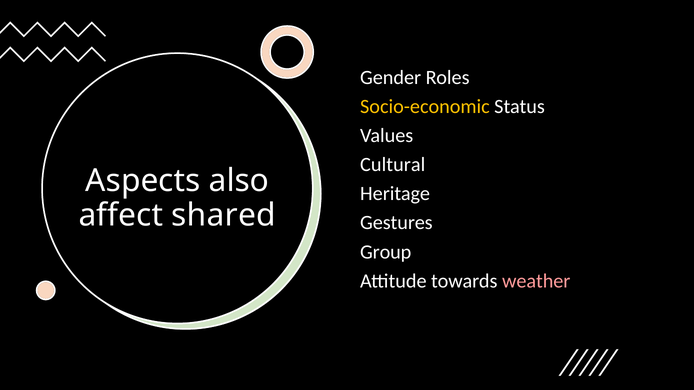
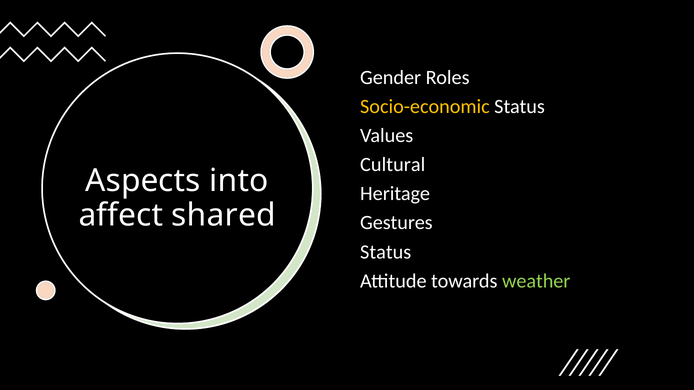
also: also -> into
Group at (386, 252): Group -> Status
weather colour: pink -> light green
